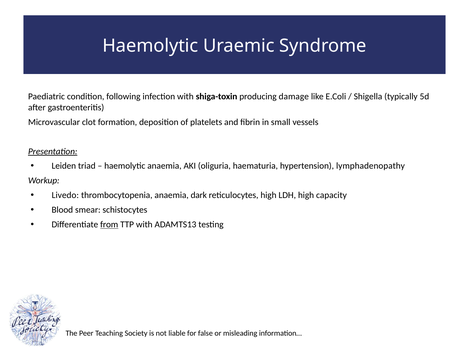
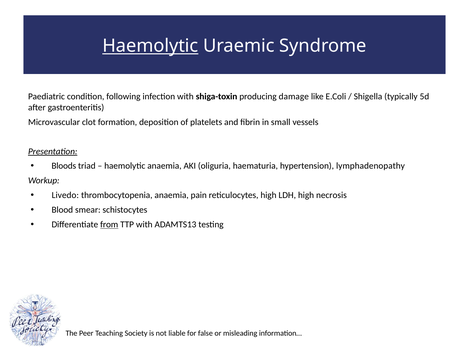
Haemolytic at (150, 46) underline: none -> present
Leiden: Leiden -> Bloods
dark: dark -> pain
capacity: capacity -> necrosis
